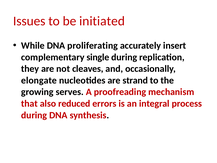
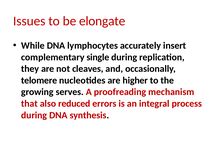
initiated: initiated -> elongate
proliferating: proliferating -> lymphocytes
elongate: elongate -> telomere
strand: strand -> higher
